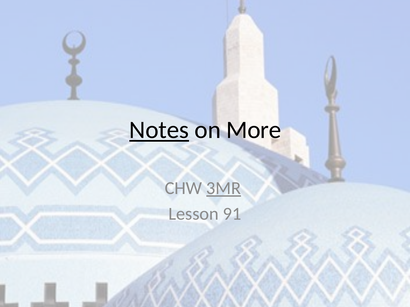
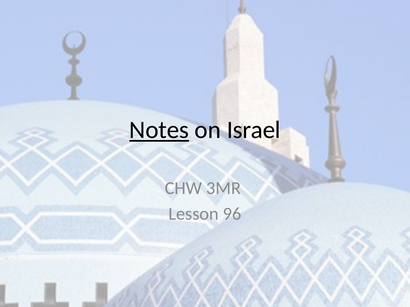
More: More -> Israel
3MR underline: present -> none
91: 91 -> 96
